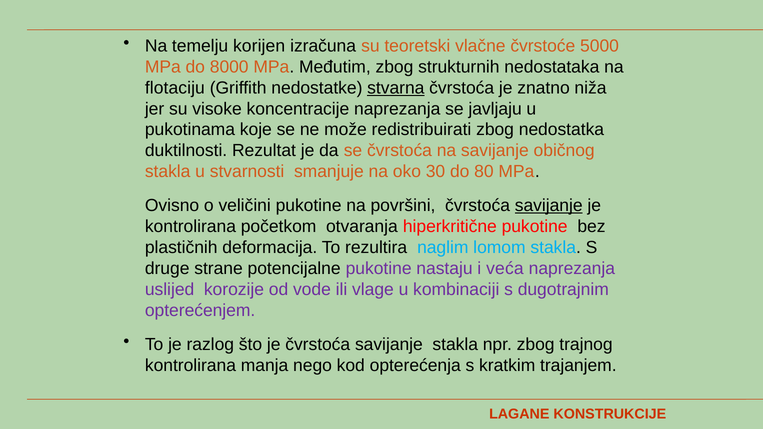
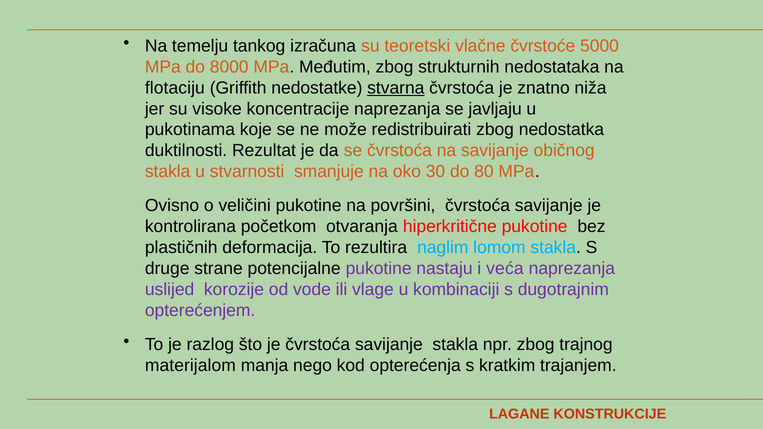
korijen: korijen -> tankog
savijanje at (549, 206) underline: present -> none
kontrolirana at (190, 366): kontrolirana -> materijalom
